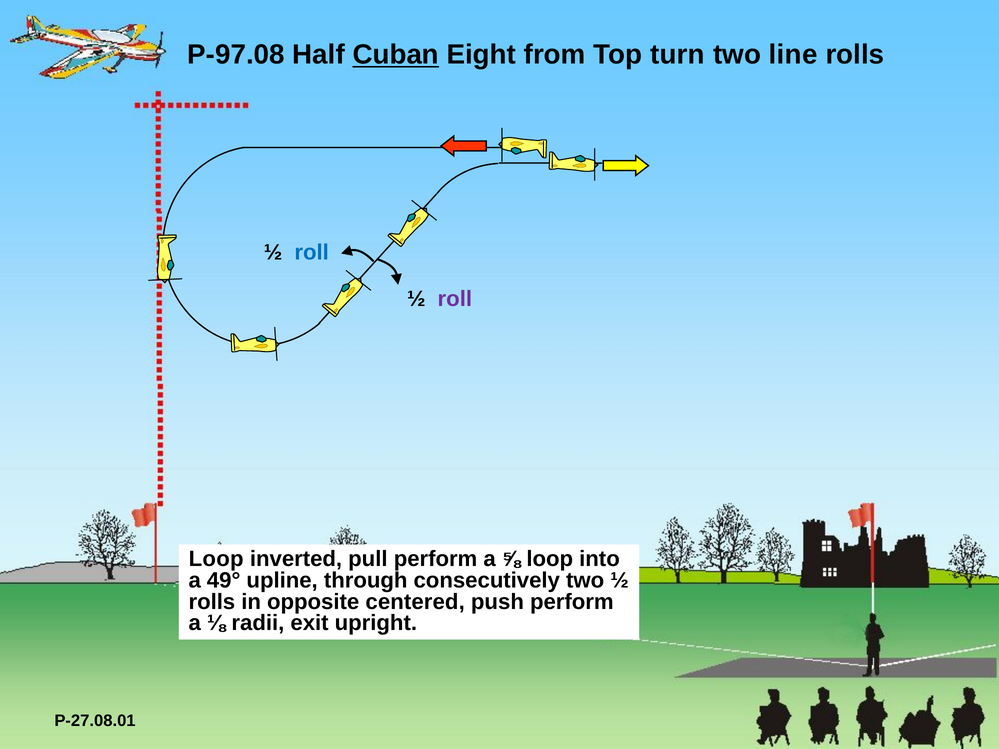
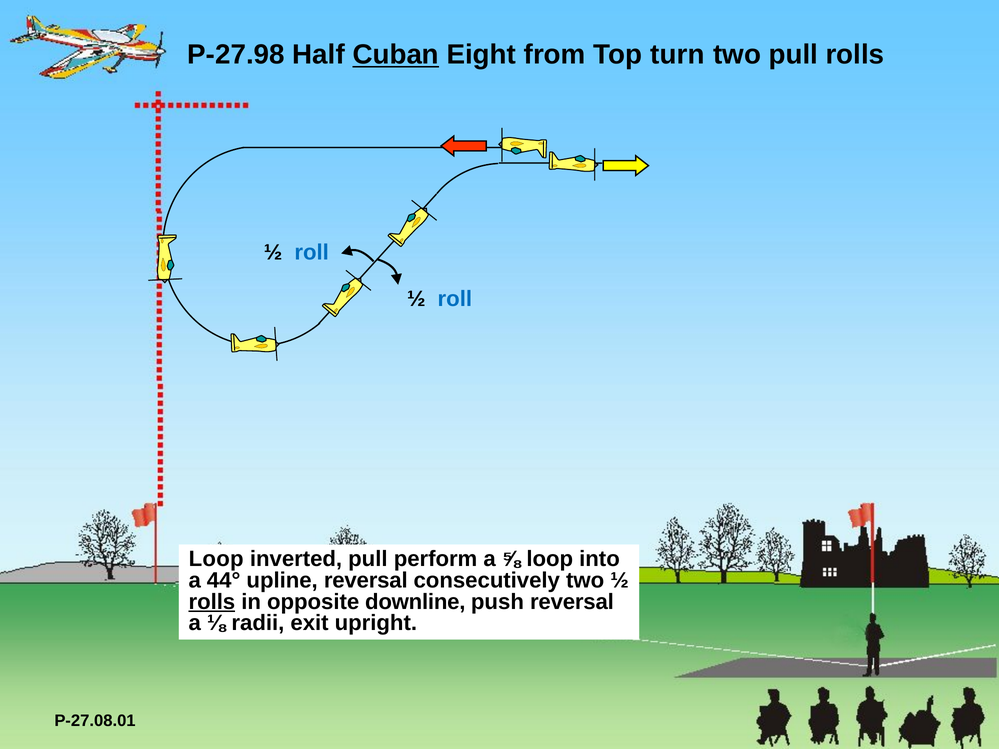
P-97.08: P-97.08 -> P-27.98
two line: line -> pull
roll at (455, 299) colour: purple -> blue
49°: 49° -> 44°
upline through: through -> reversal
rolls at (212, 602) underline: none -> present
centered: centered -> downline
push perform: perform -> reversal
